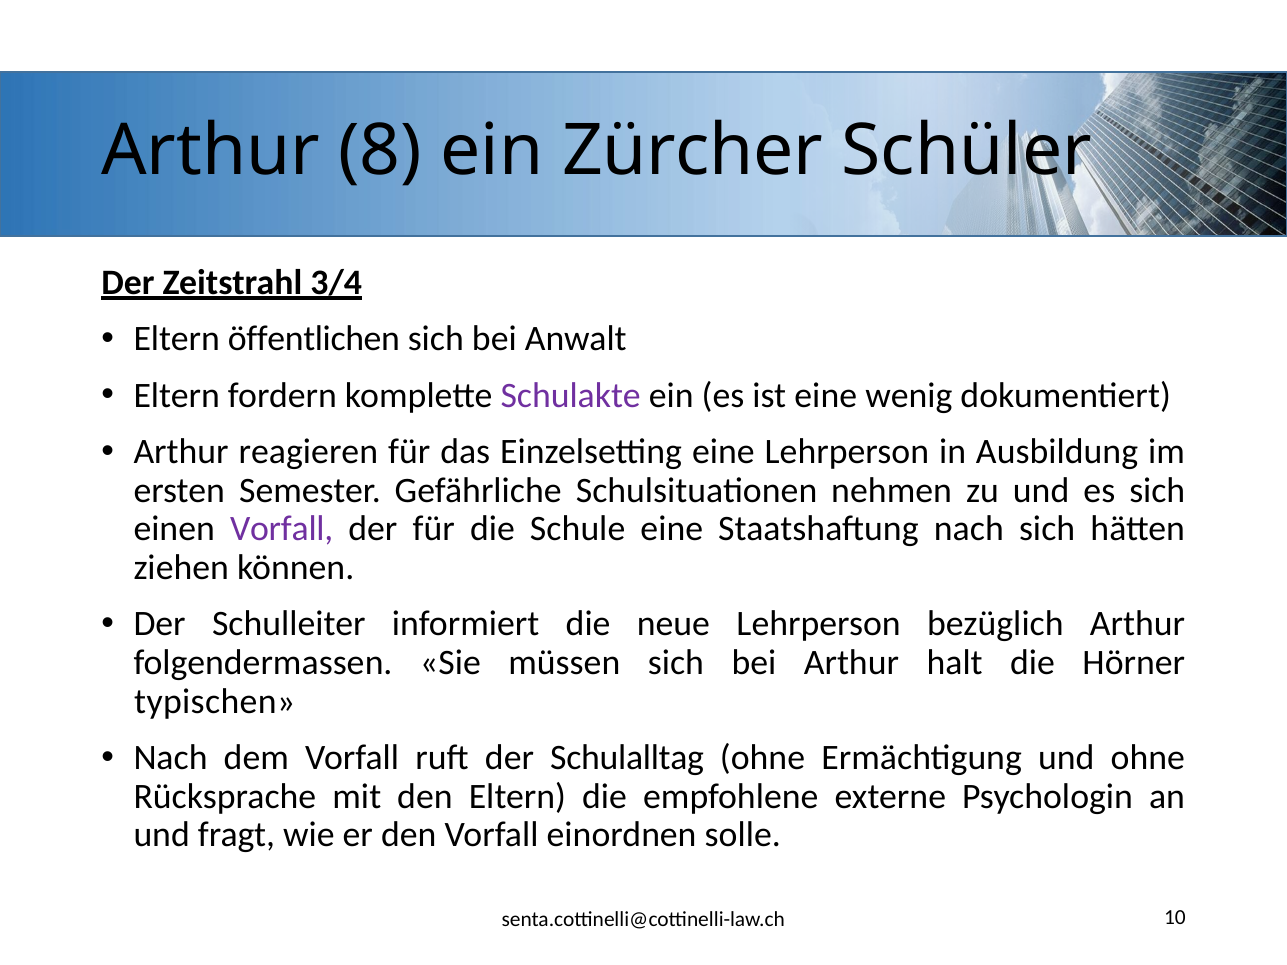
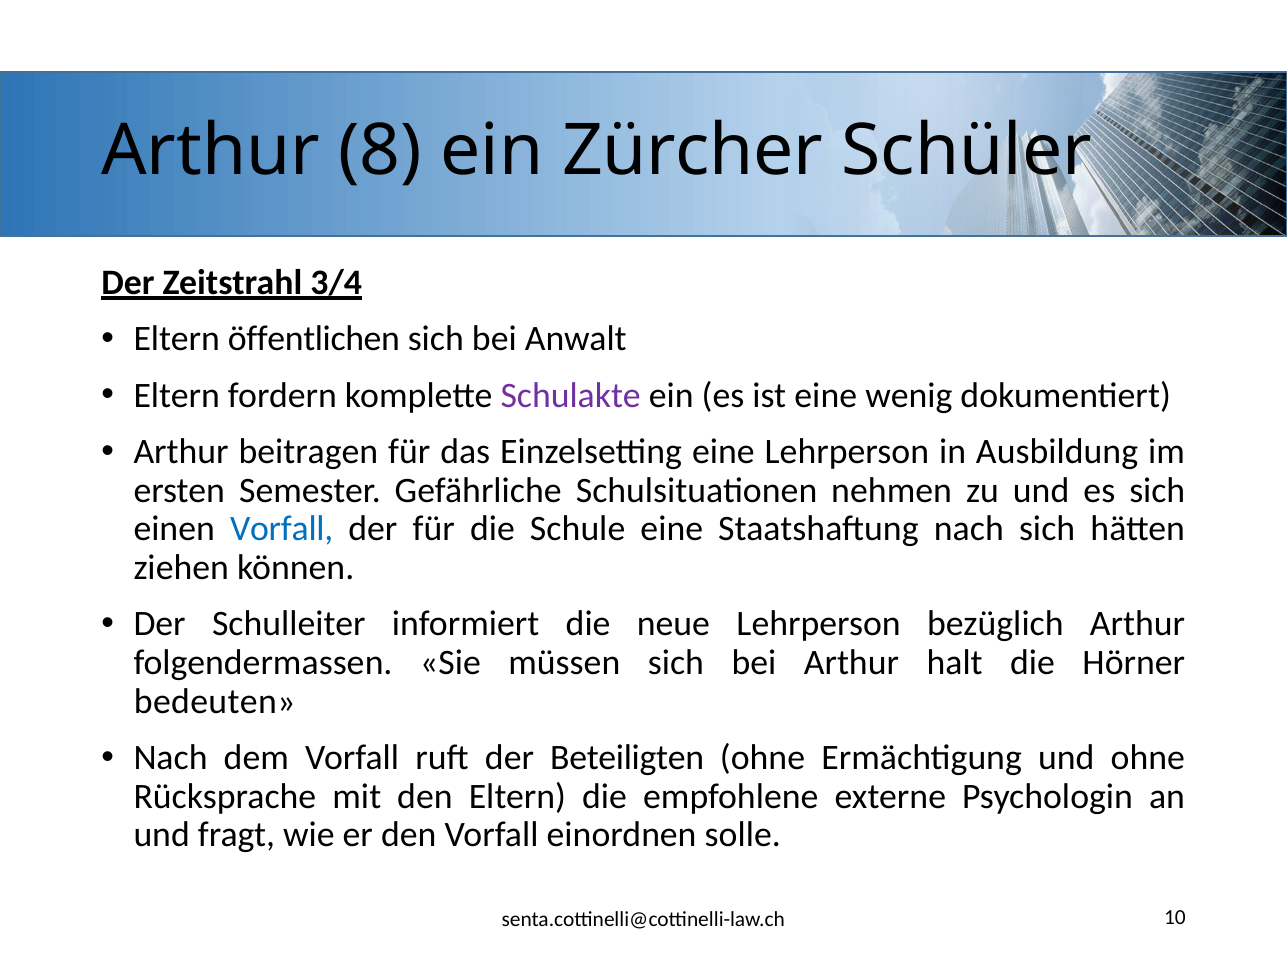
reagieren: reagieren -> beitragen
Vorfall at (282, 529) colour: purple -> blue
typischen: typischen -> bedeuten
Schulalltag: Schulalltag -> Beteiligten
